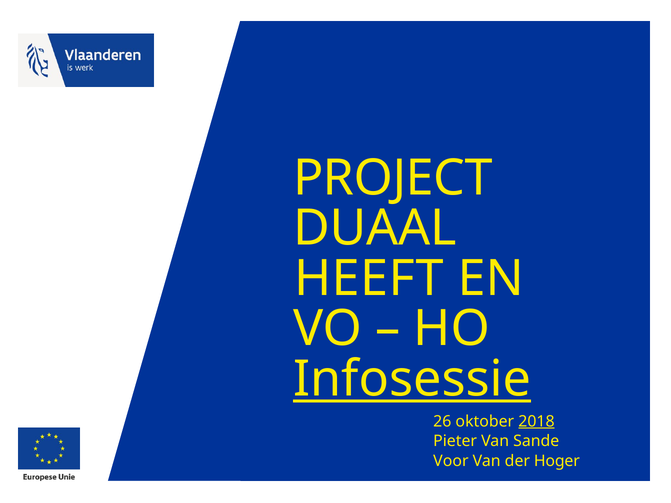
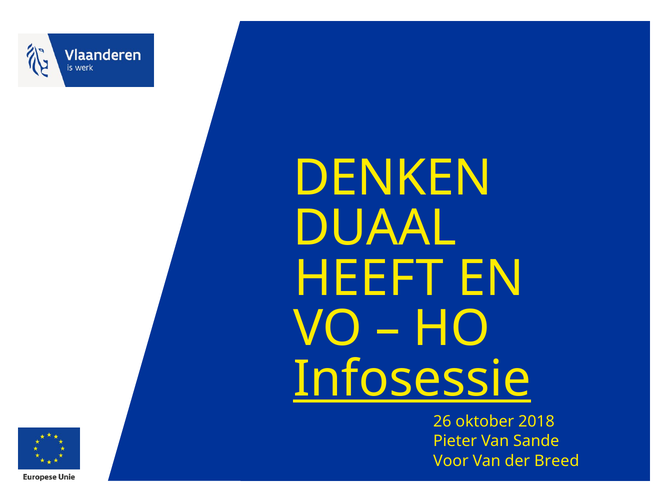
PROJECT: PROJECT -> DENKEN
2018 underline: present -> none
Hoger: Hoger -> Breed
